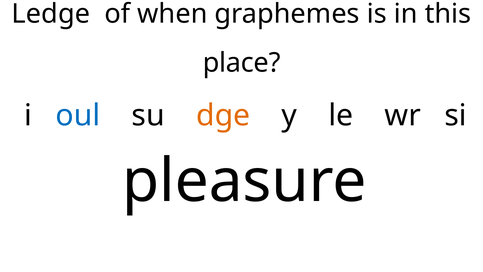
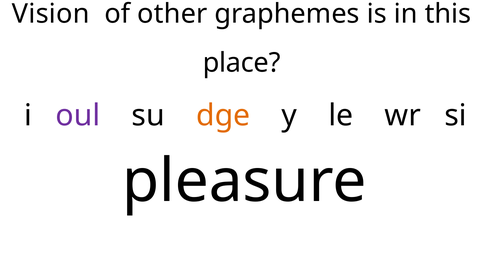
Ledge: Ledge -> Vision
when: when -> other
oul colour: blue -> purple
